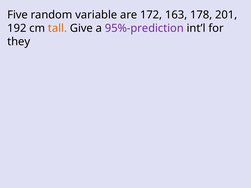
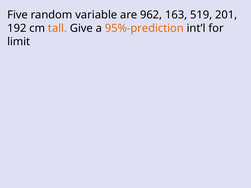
172: 172 -> 962
178: 178 -> 519
95%-prediction colour: purple -> orange
they: they -> limit
